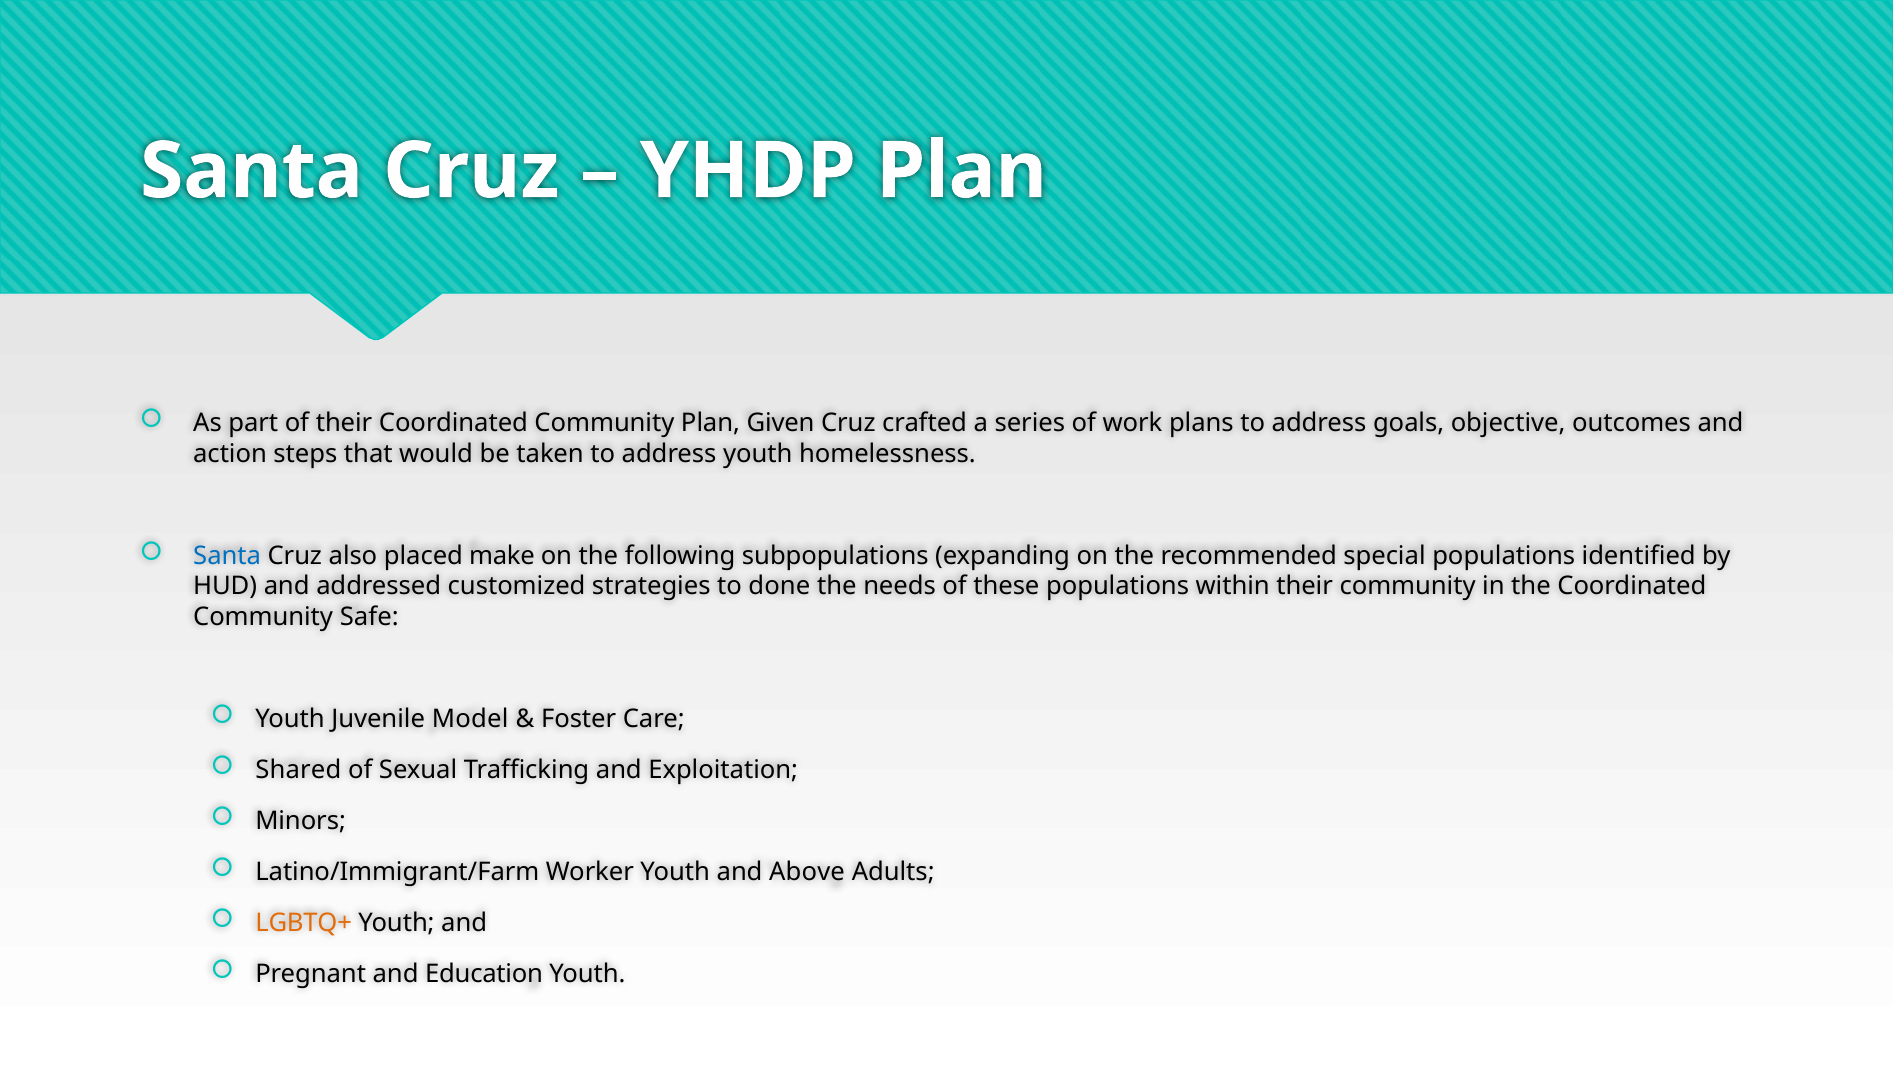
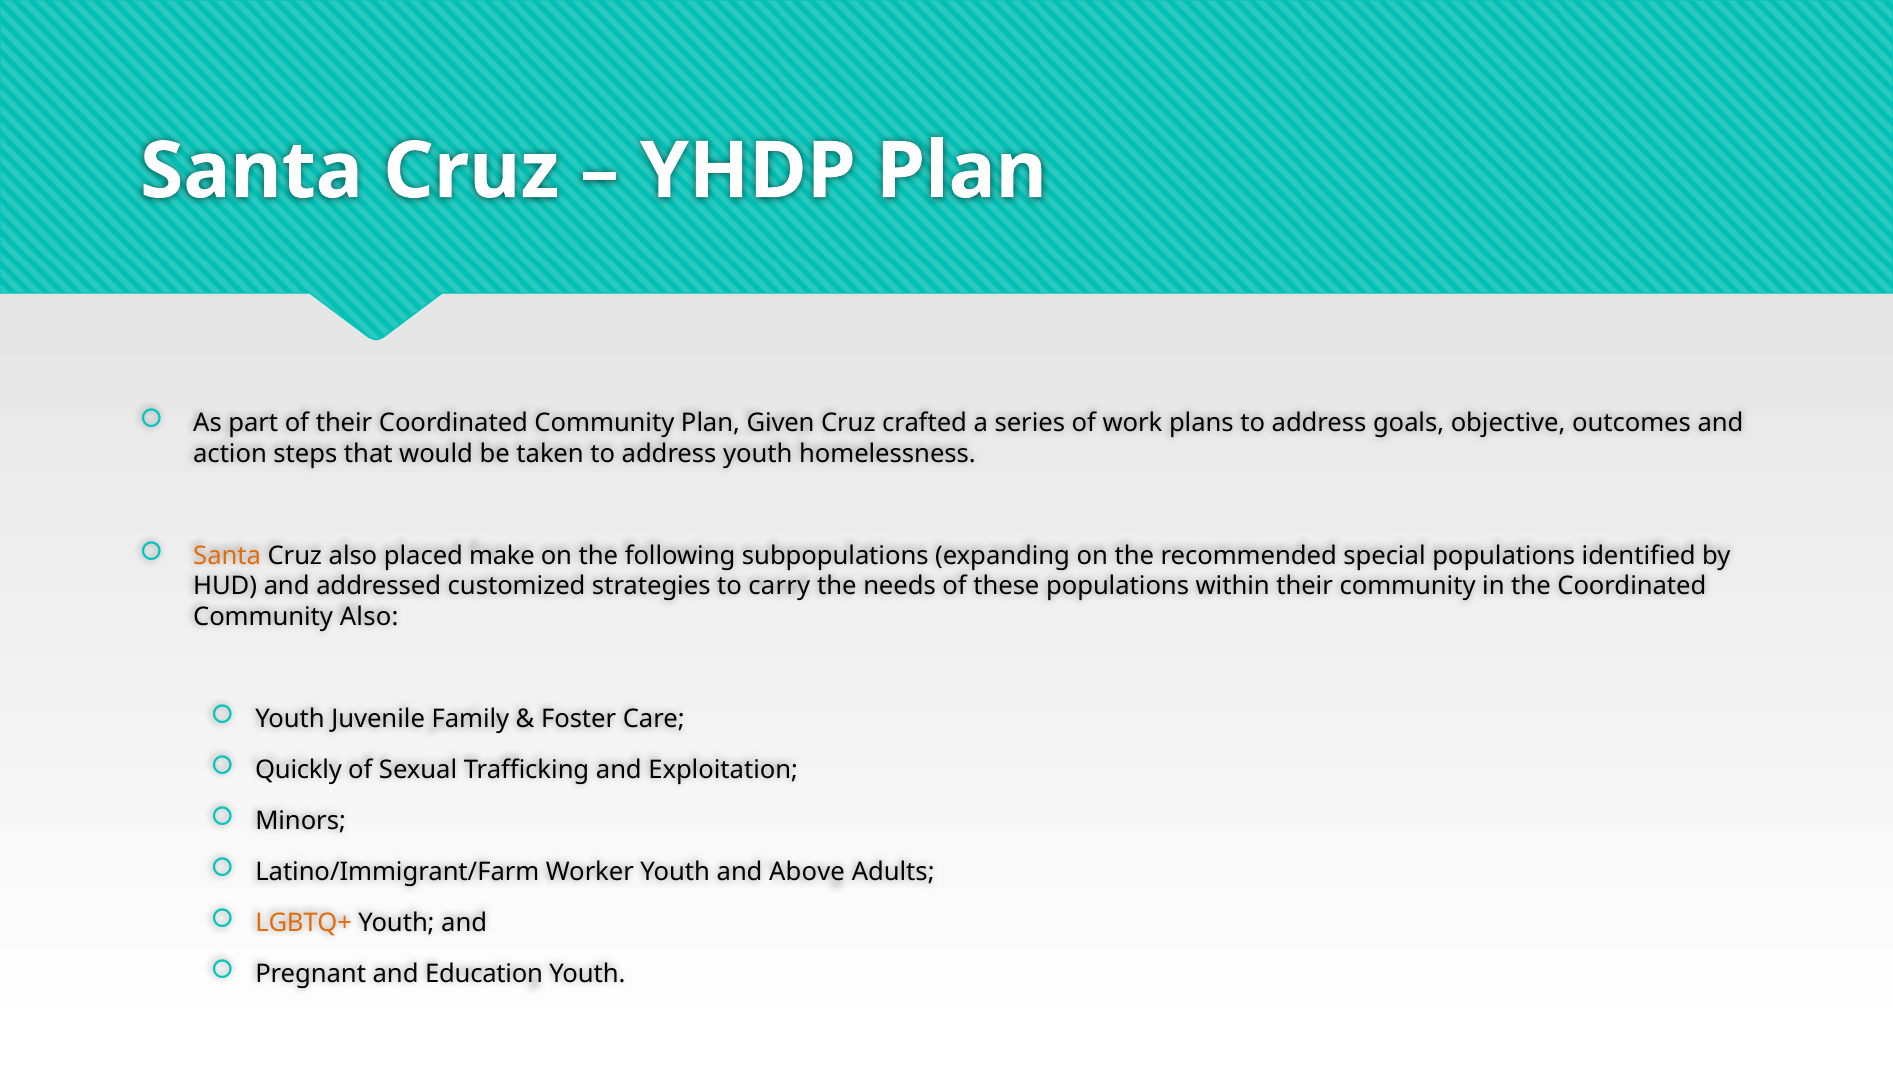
Santa at (227, 555) colour: blue -> orange
done: done -> carry
Community Safe: Safe -> Also
Model: Model -> Family
Shared: Shared -> Quickly
